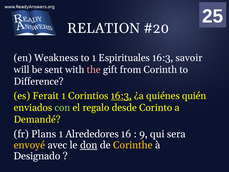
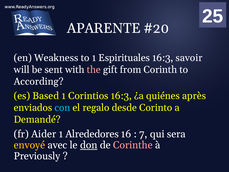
RELATION: RELATION -> APARENTE
Difference: Difference -> According
Ferait: Ferait -> Based
16:3 at (121, 96) underline: present -> none
quién: quién -> après
con colour: light green -> light blue
Plans: Plans -> Aider
9: 9 -> 7
Corinthe colour: yellow -> pink
Designado: Designado -> Previously
